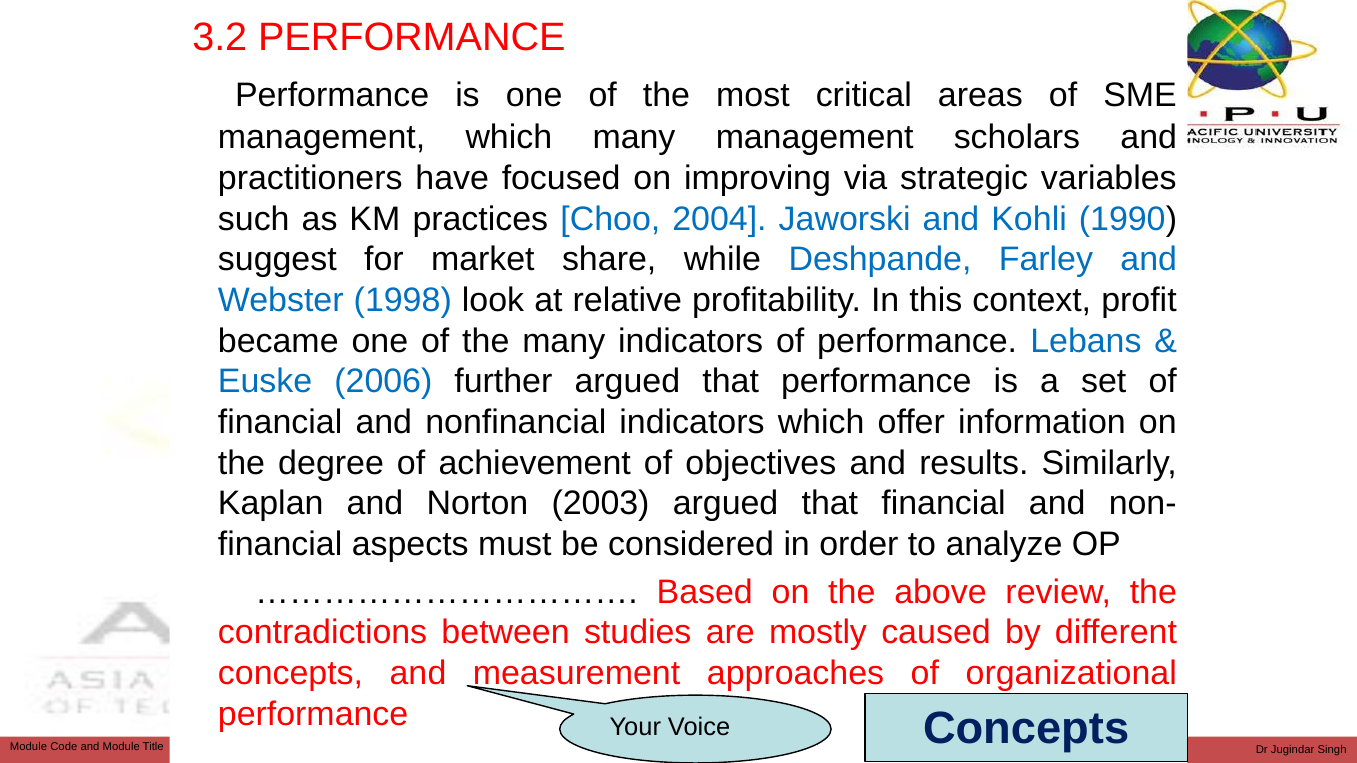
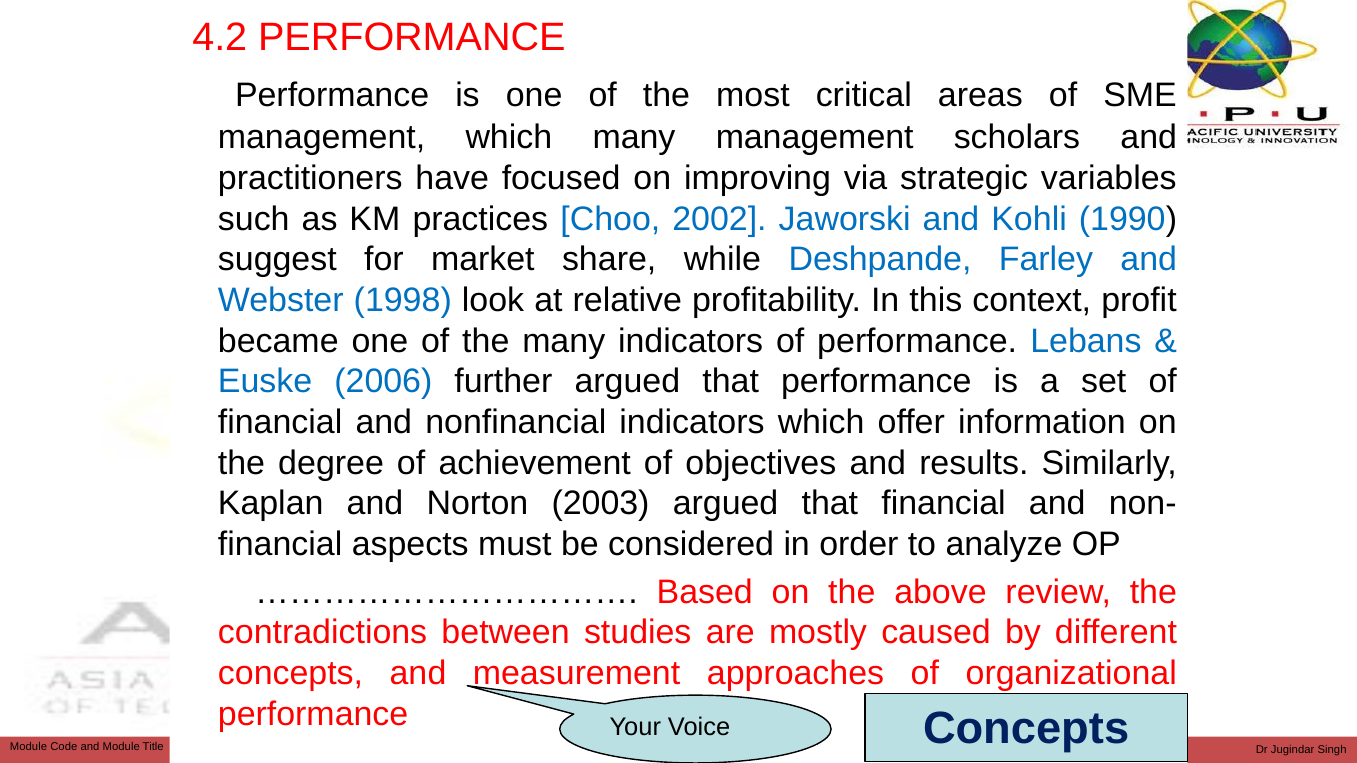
3.2: 3.2 -> 4.2
2004: 2004 -> 2002
